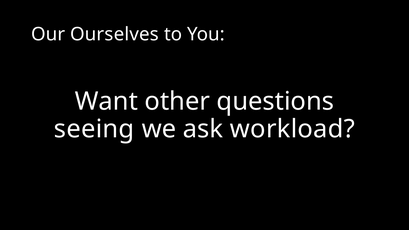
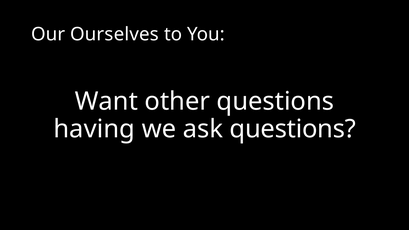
seeing: seeing -> having
ask workload: workload -> questions
